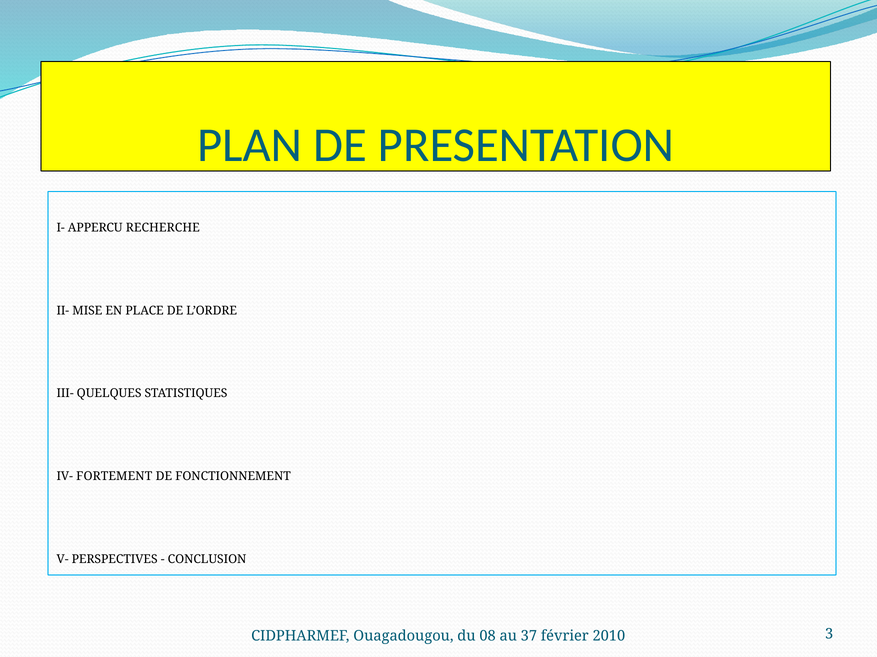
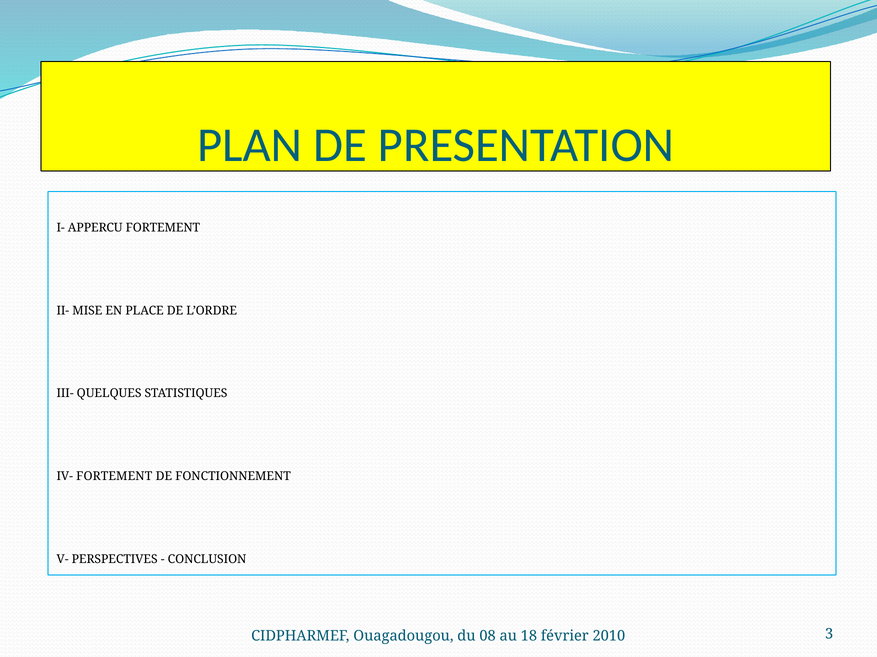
APPERCU RECHERCHE: RECHERCHE -> FORTEMENT
37: 37 -> 18
